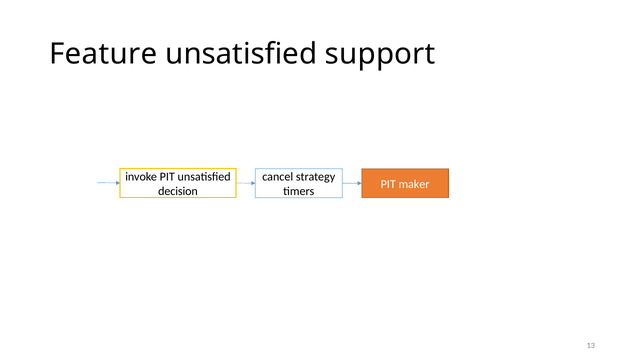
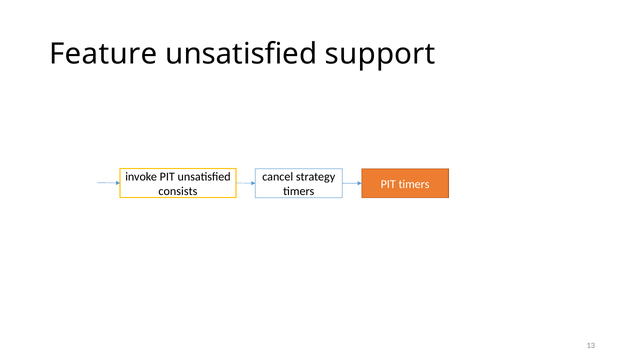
PIT maker: maker -> timers
decision: decision -> consists
